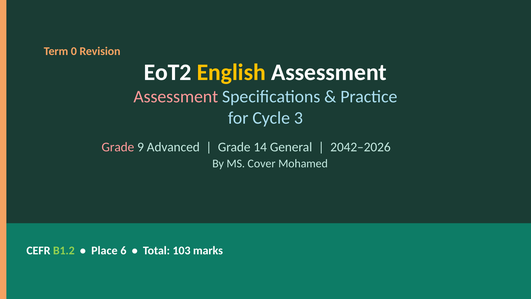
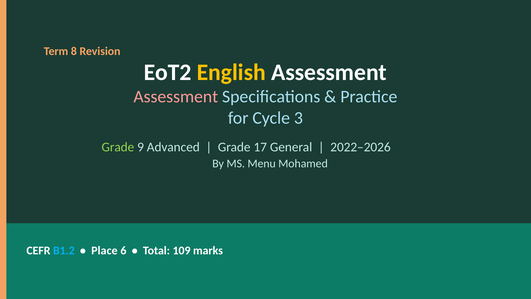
0: 0 -> 8
Grade at (118, 147) colour: pink -> light green
14: 14 -> 17
2042–2026: 2042–2026 -> 2022–2026
Cover: Cover -> Menu
B1.2 colour: light green -> light blue
103: 103 -> 109
